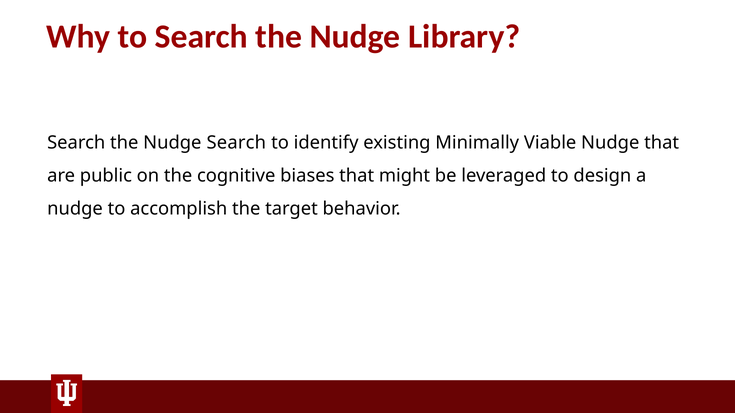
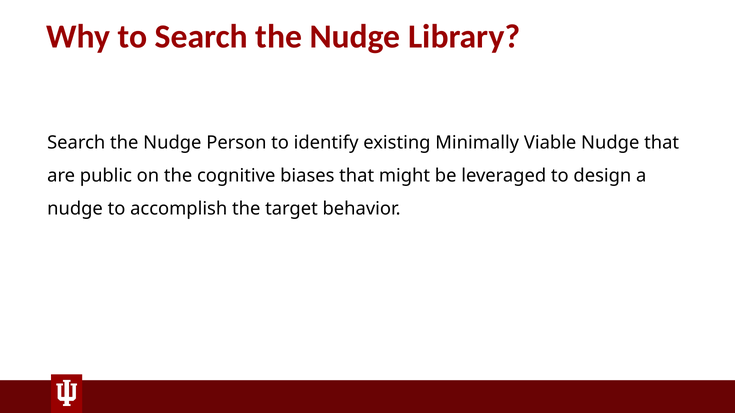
Nudge Search: Search -> Person
